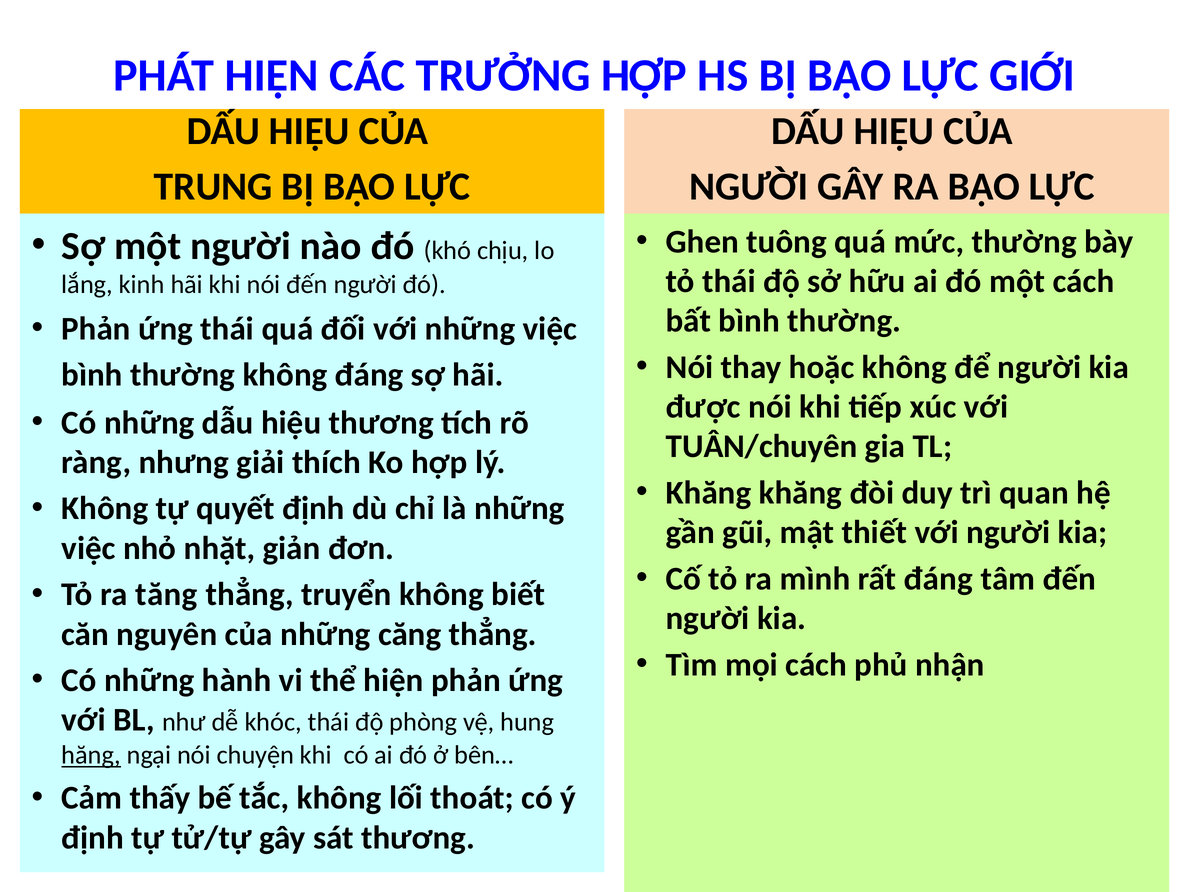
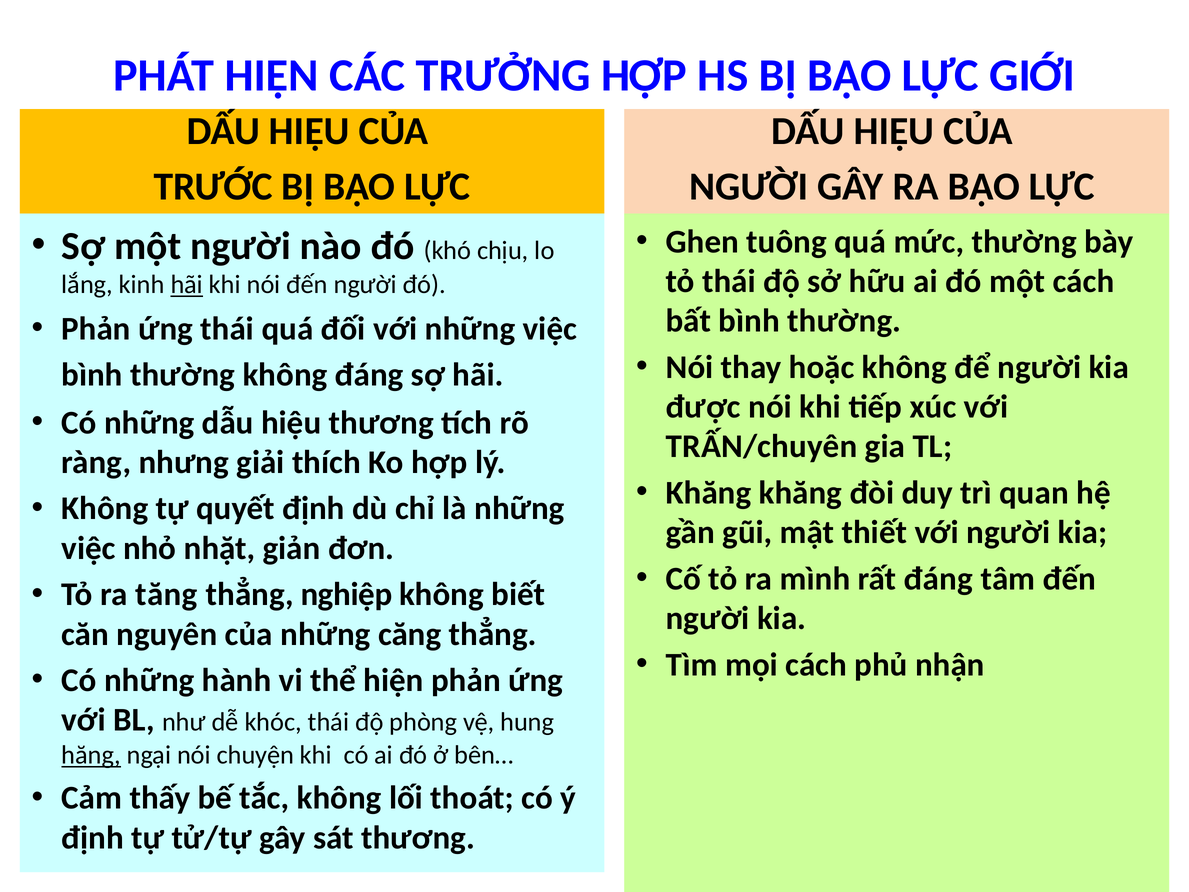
TRUNG: TRUNG -> TRƯỚC
hãi at (187, 285) underline: none -> present
TUÂN/chuyên: TUÂN/chuyên -> TRẤN/chuyên
truyển: truyển -> nghiệp
